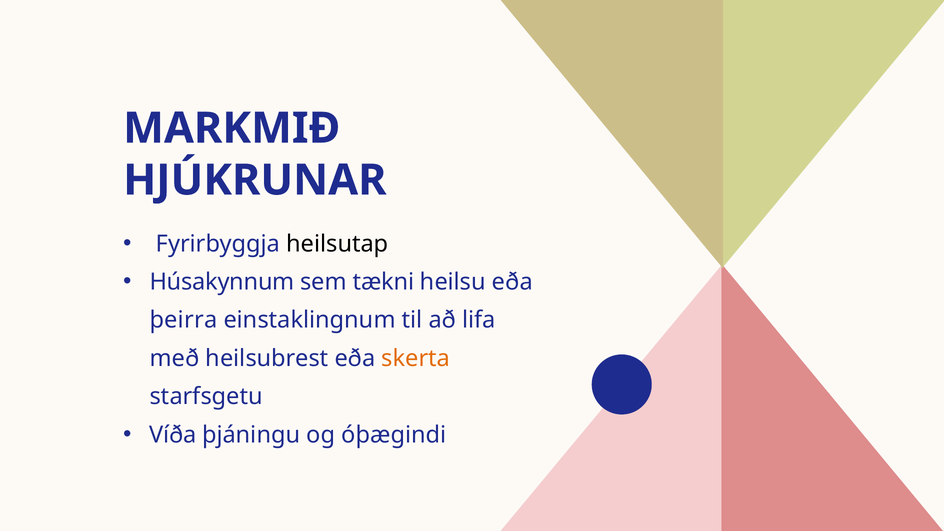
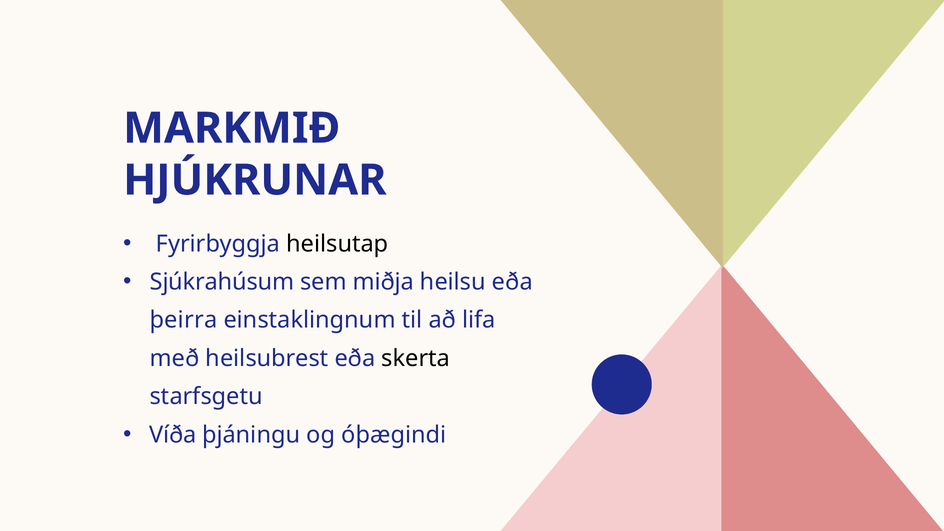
Húsakynnum: Húsakynnum -> Sjúkrahúsum
tækni: tækni -> miðja
skerta colour: orange -> black
